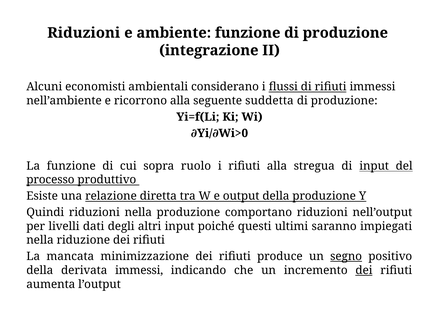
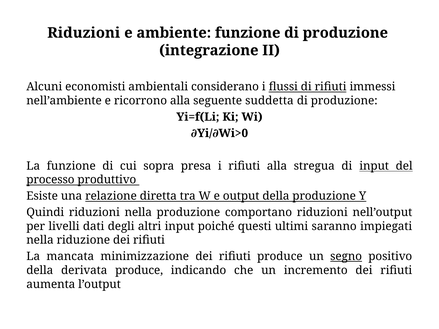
ruolo: ruolo -> presa
derivata immessi: immessi -> produce
dei at (364, 271) underline: present -> none
